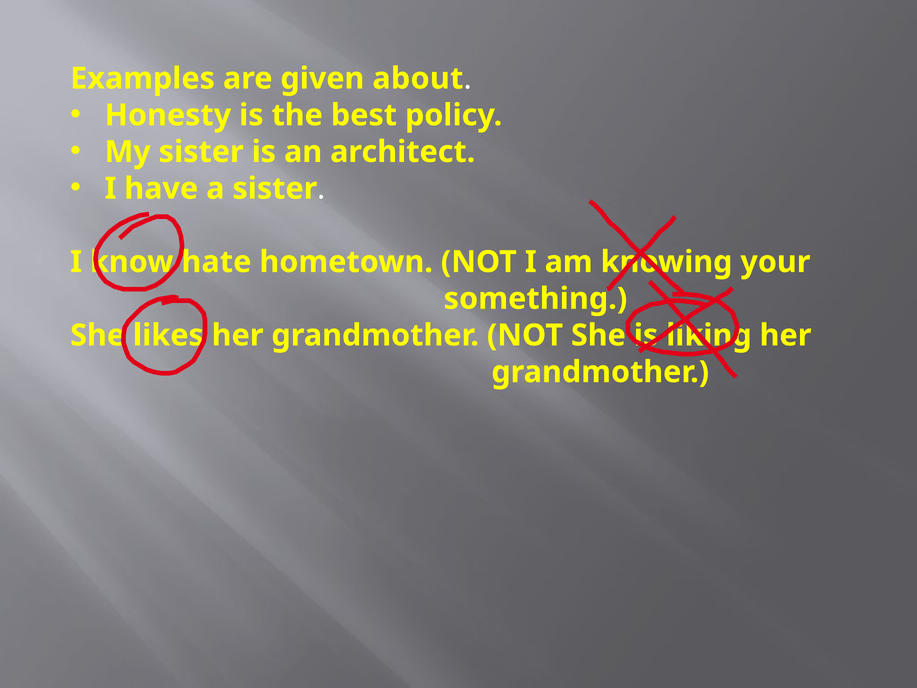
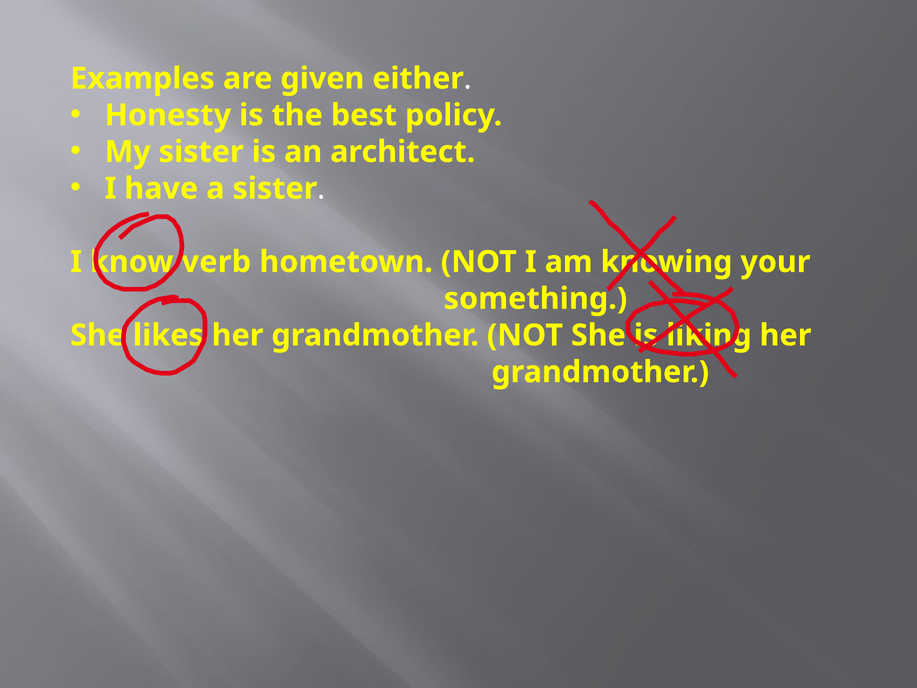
about: about -> either
hate: hate -> verb
